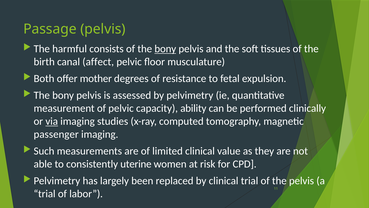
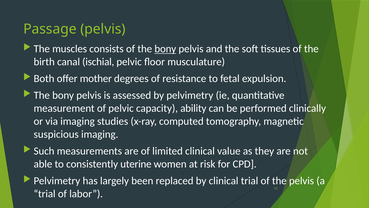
harmful: harmful -> muscles
affect: affect -> ischial
via underline: present -> none
passenger: passenger -> suspicious
